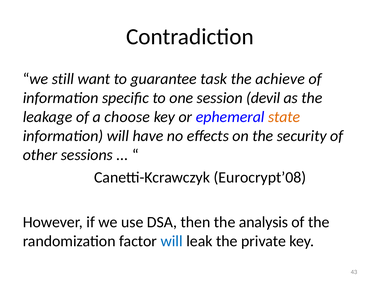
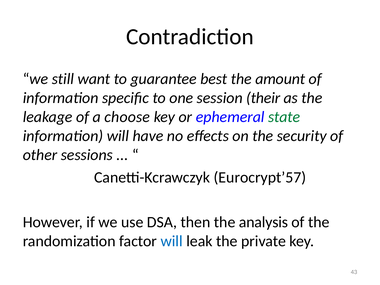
task: task -> best
achieve: achieve -> amount
devil: devil -> their
state colour: orange -> green
Eurocrypt’08: Eurocrypt’08 -> Eurocrypt’57
